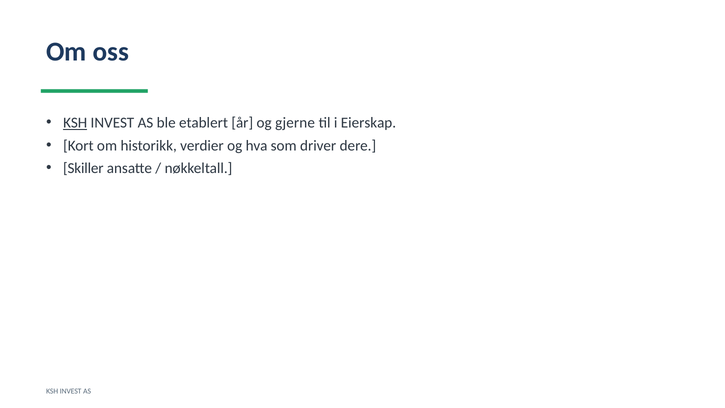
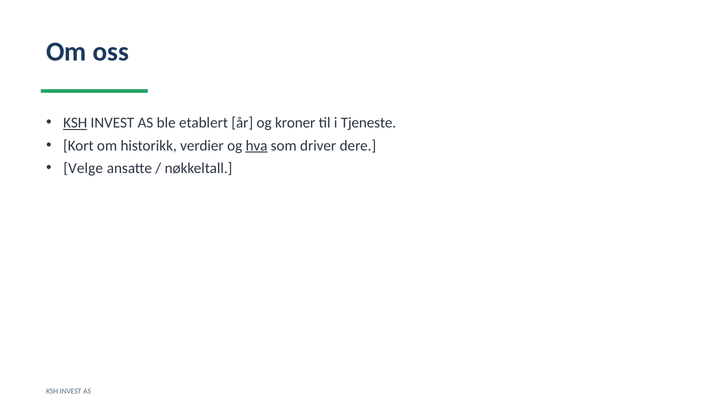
gjerne: gjerne -> kroner
Eierskap: Eierskap -> Tjeneste
hva underline: none -> present
Skiller: Skiller -> Velge
